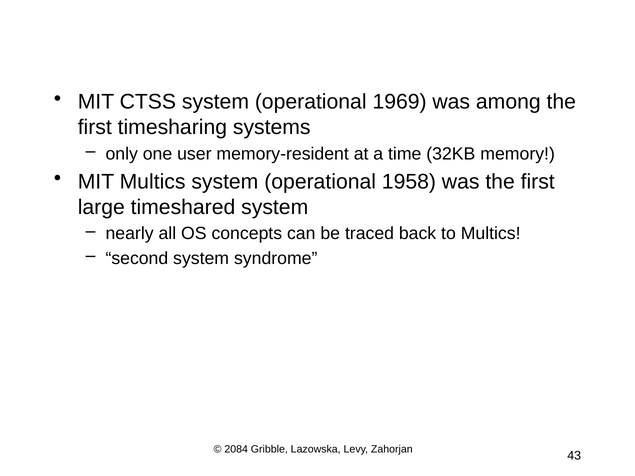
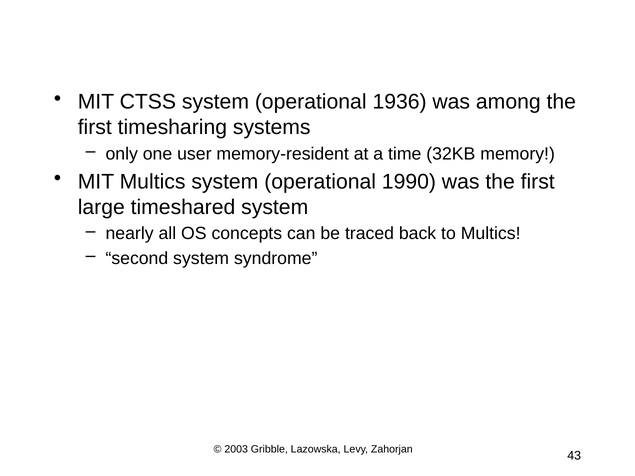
1969: 1969 -> 1936
1958: 1958 -> 1990
2084: 2084 -> 2003
